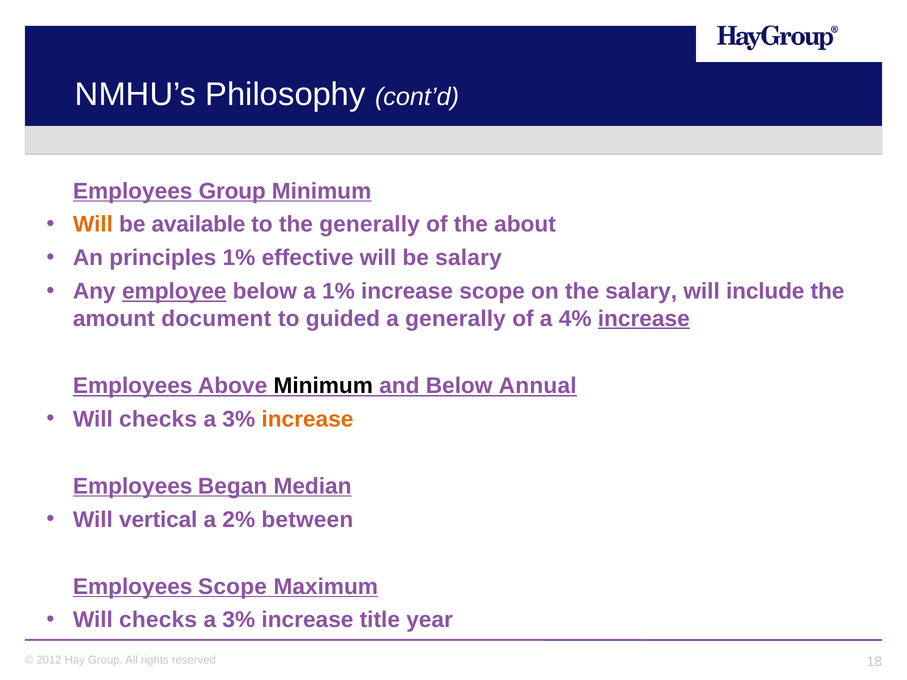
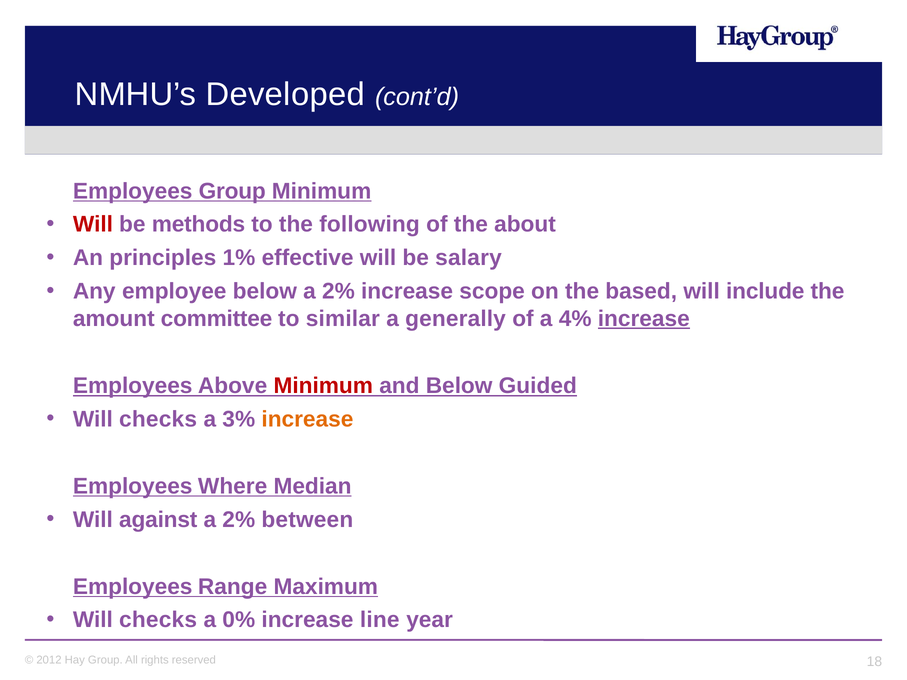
Philosophy: Philosophy -> Developed
Will at (93, 225) colour: orange -> red
available: available -> methods
the generally: generally -> following
employee underline: present -> none
below a 1%: 1% -> 2%
the salary: salary -> based
document: document -> committee
guided: guided -> similar
Minimum at (323, 386) colour: black -> red
Annual: Annual -> Guided
Began: Began -> Where
vertical: vertical -> against
Employees Scope: Scope -> Range
3% at (239, 620): 3% -> 0%
title: title -> line
